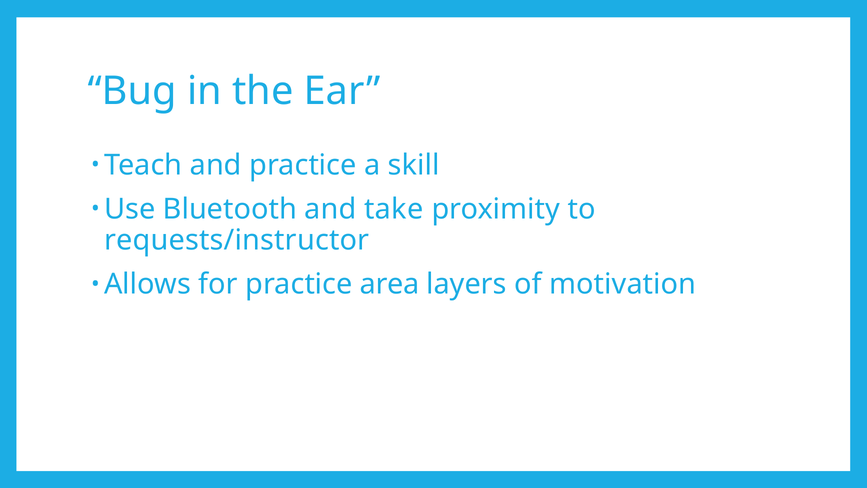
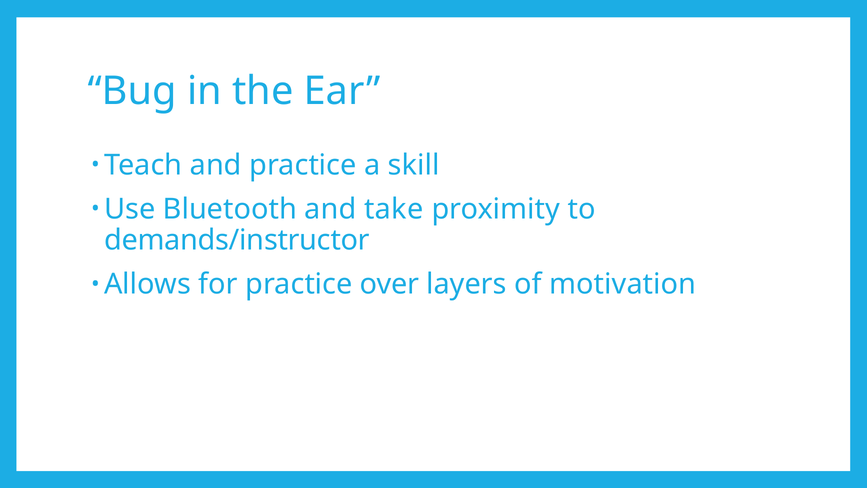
requests/instructor: requests/instructor -> demands/instructor
area: area -> over
